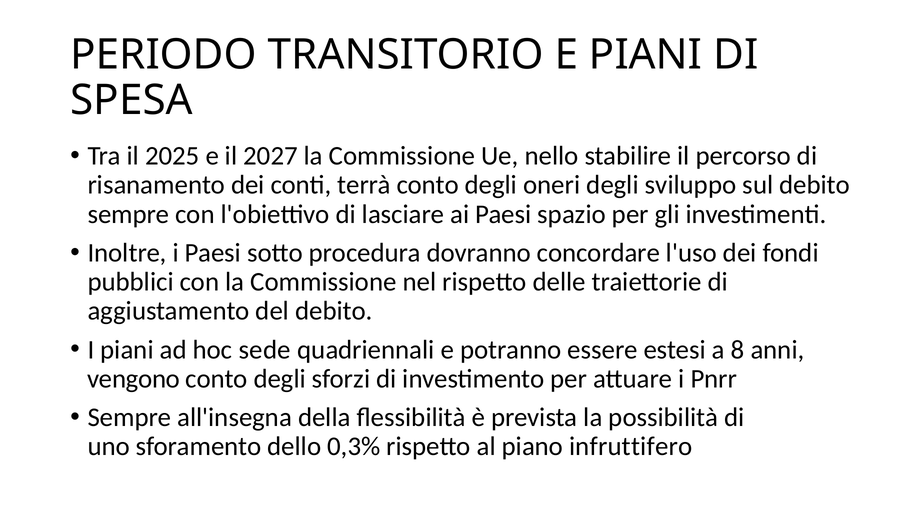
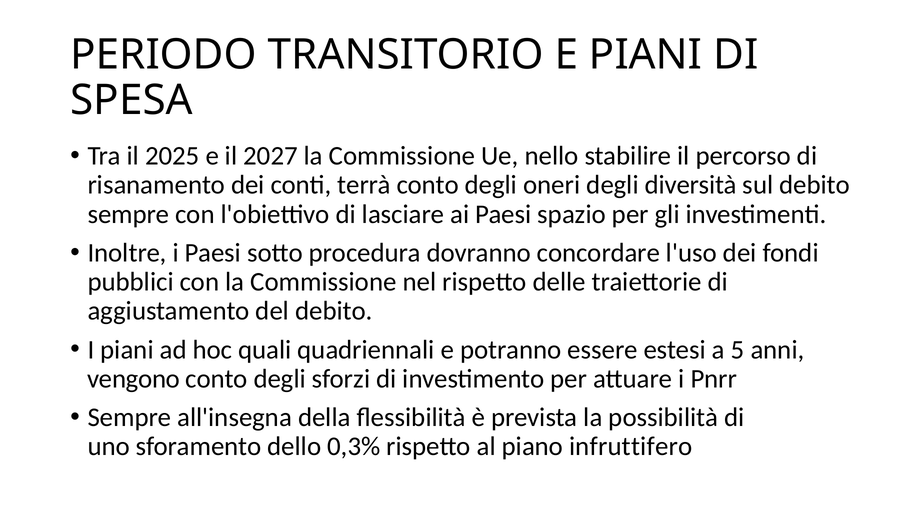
sviluppo: sviluppo -> diversità
sede: sede -> quali
8: 8 -> 5
